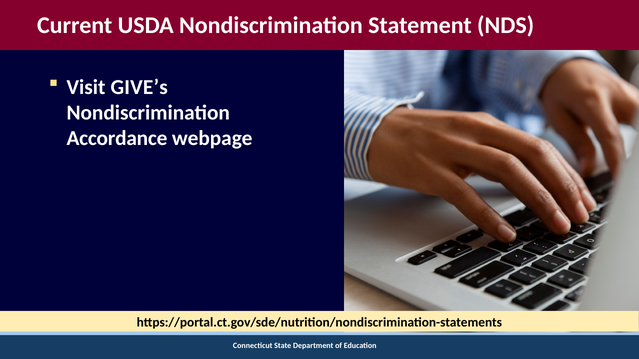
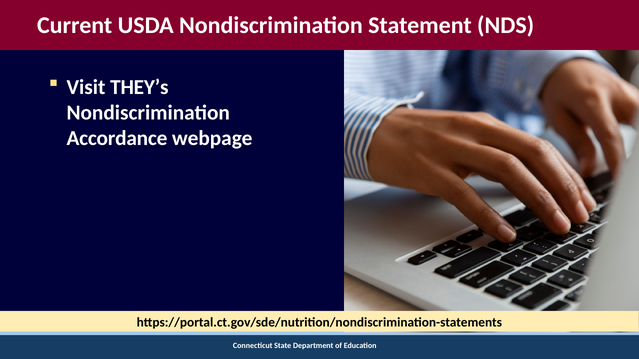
GIVE’s: GIVE’s -> THEY’s
